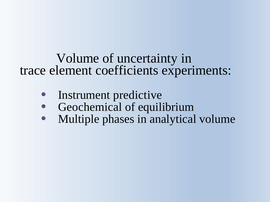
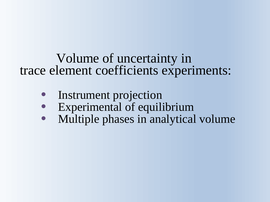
predictive: predictive -> projection
Geochemical: Geochemical -> Experimental
